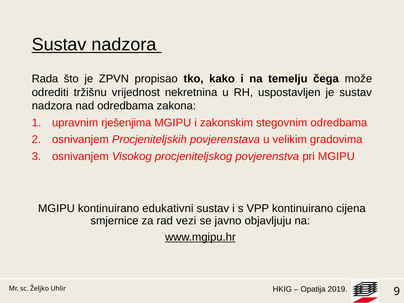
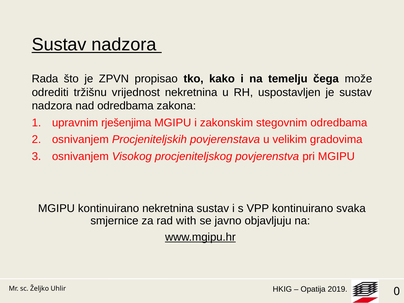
kontinuirano edukativni: edukativni -> nekretnina
cijena: cijena -> svaka
vezi: vezi -> with
9: 9 -> 0
